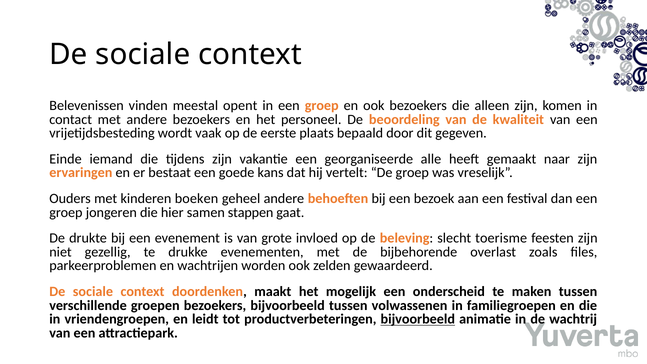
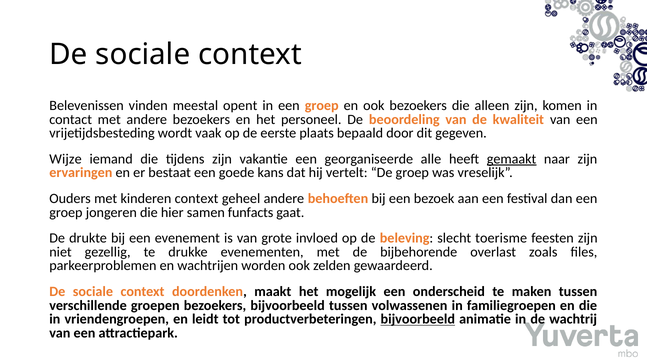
Einde: Einde -> Wijze
gemaakt underline: none -> present
kinderen boeken: boeken -> context
stappen: stappen -> funfacts
